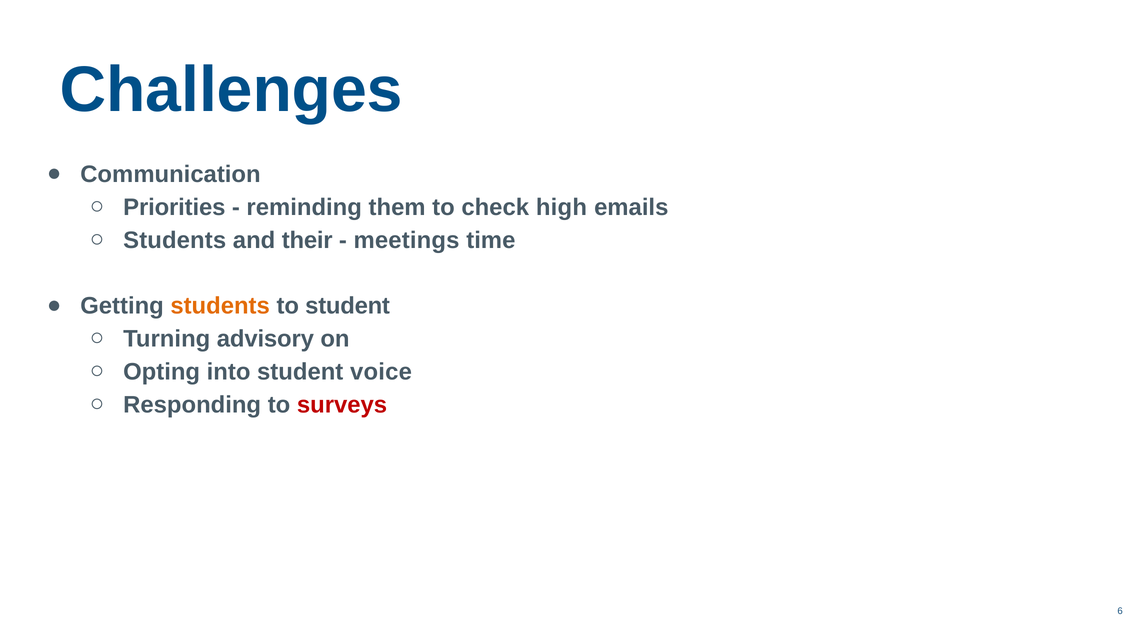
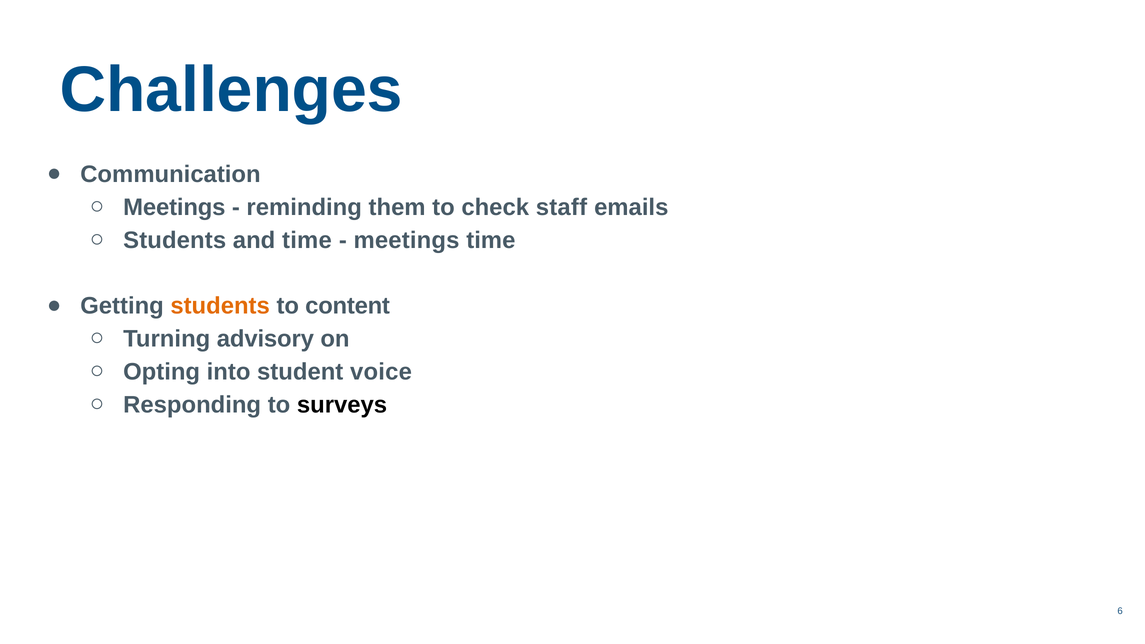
Priorities at (174, 207): Priorities -> Meetings
high: high -> staff
and their: their -> time
to student: student -> content
surveys colour: red -> black
